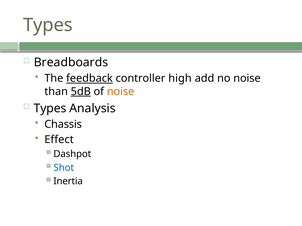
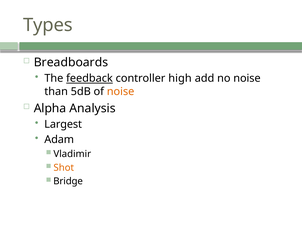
5dB underline: present -> none
Types at (50, 109): Types -> Alpha
Chassis: Chassis -> Largest
Effect: Effect -> Adam
Dashpot: Dashpot -> Vladimir
Shot colour: blue -> orange
Inertia: Inertia -> Bridge
